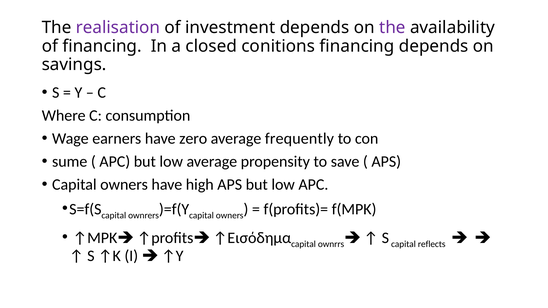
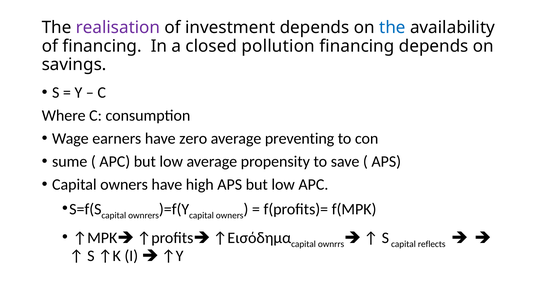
the at (392, 28) colour: purple -> blue
conitions: conitions -> pollution
frequently: frequently -> preventing
